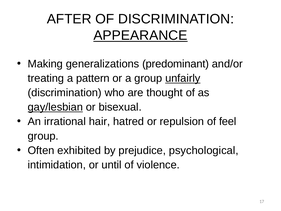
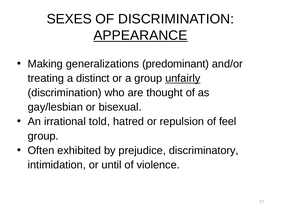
AFTER: AFTER -> SEXES
pattern: pattern -> distinct
gay/lesbian underline: present -> none
hair: hair -> told
psychological: psychological -> discriminatory
